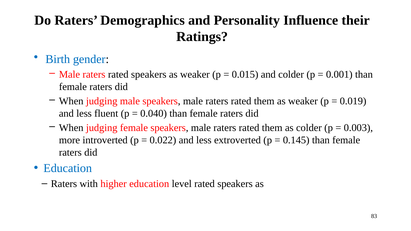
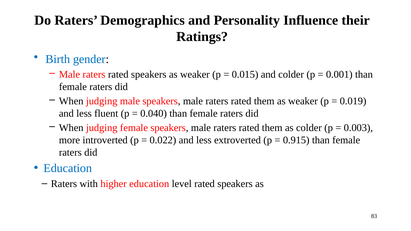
0.145: 0.145 -> 0.915
